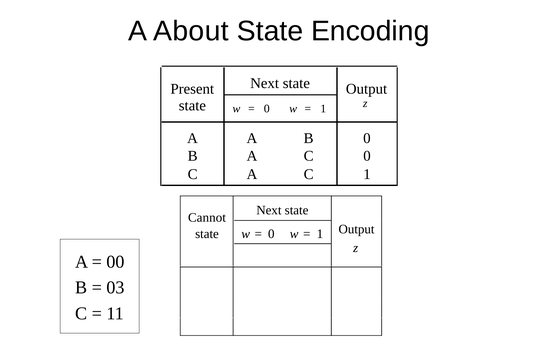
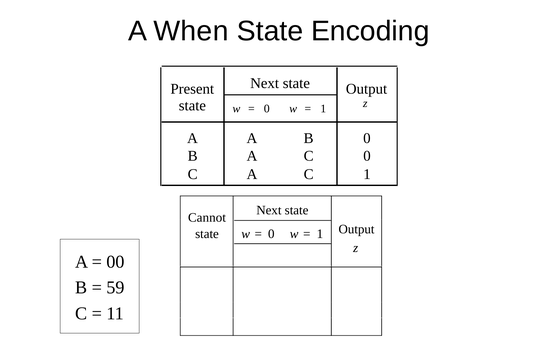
About: About -> When
03: 03 -> 59
